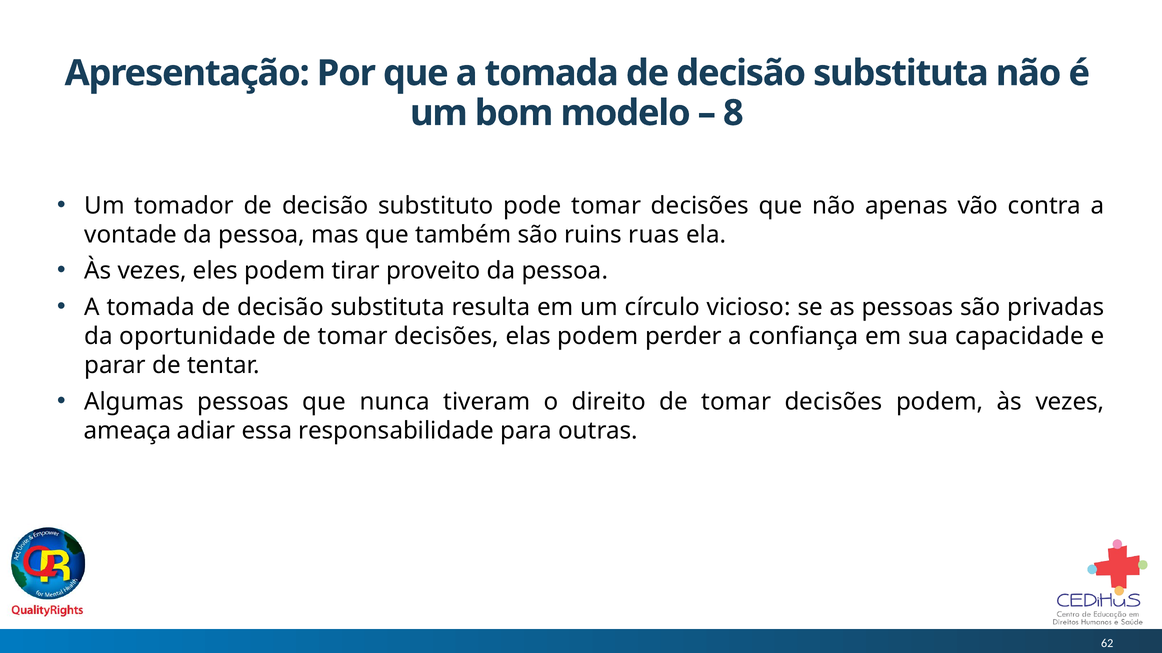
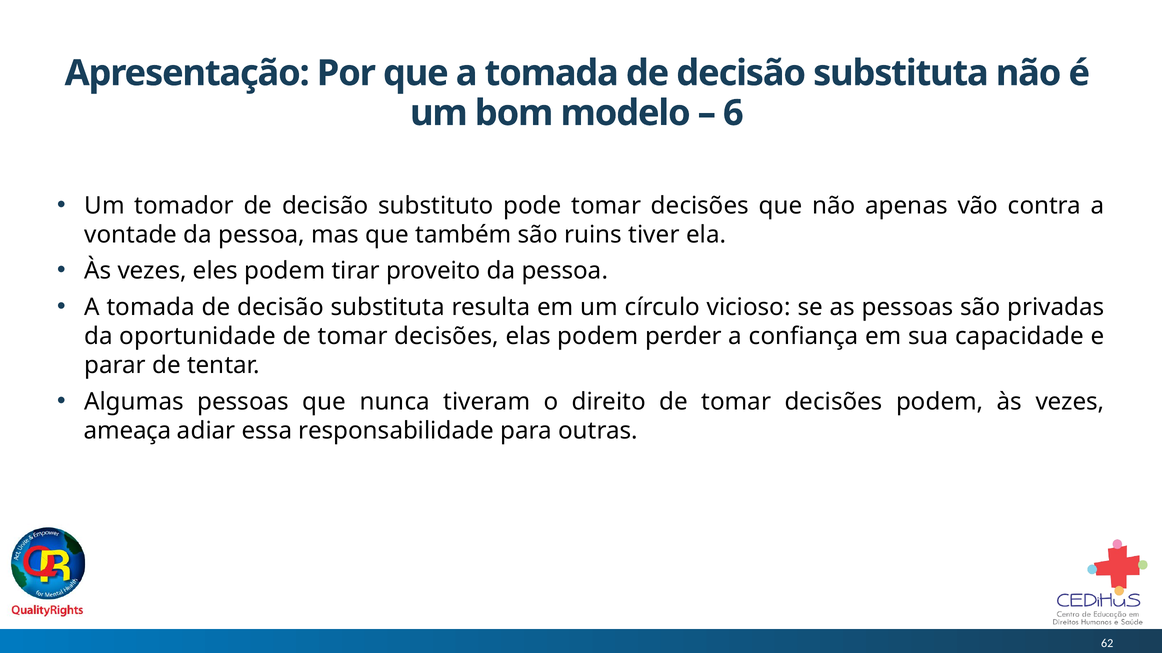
8: 8 -> 6
ruas: ruas -> tiver
